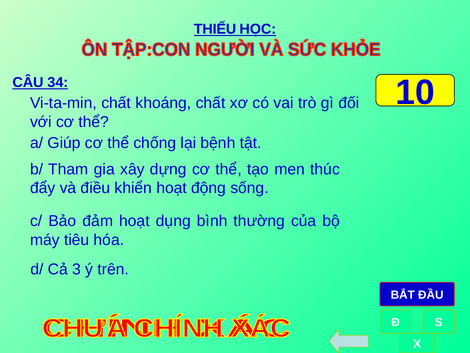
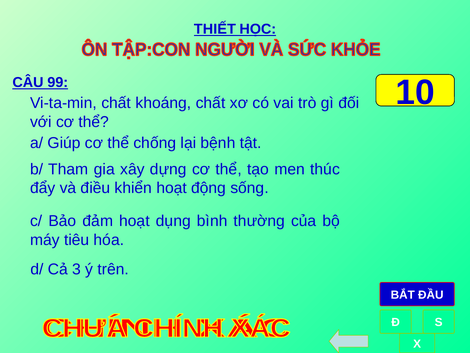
THIẾU: THIẾU -> THIẾT
34: 34 -> 99
